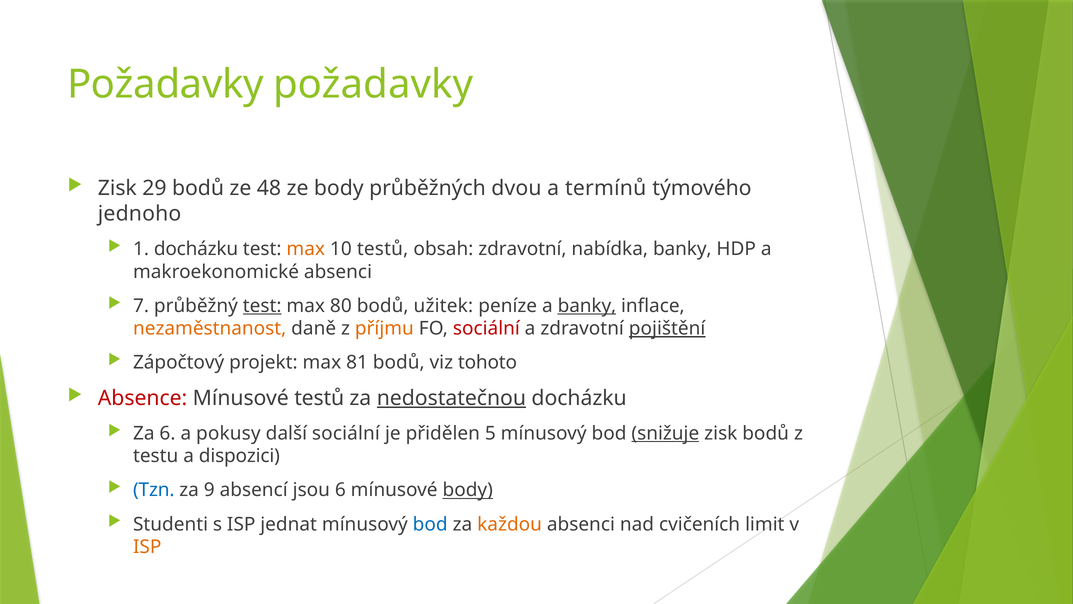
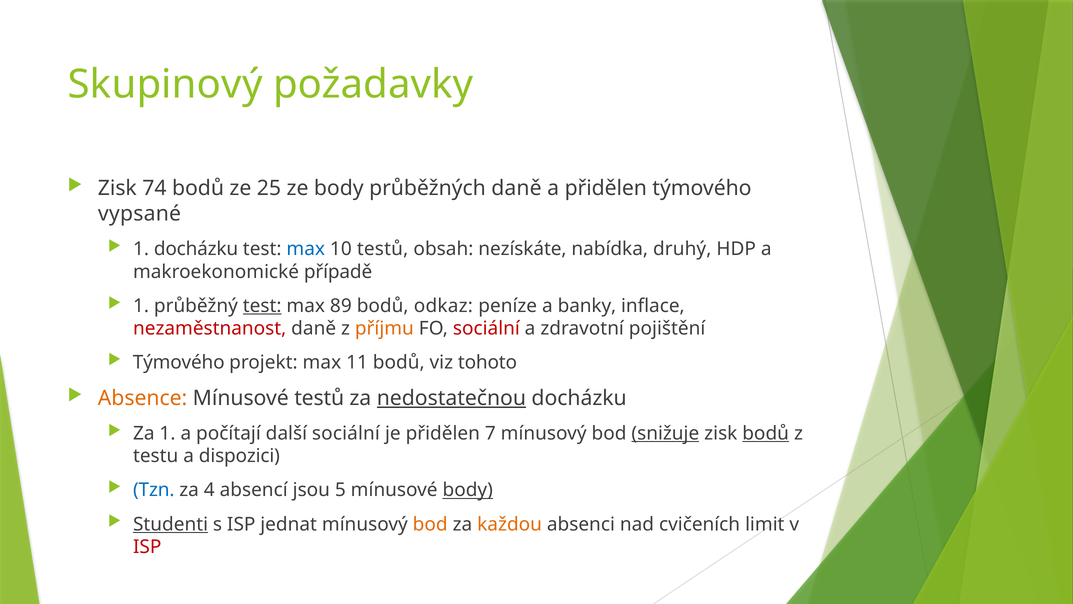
Požadavky at (165, 85): Požadavky -> Skupinový
29: 29 -> 74
48: 48 -> 25
průběžných dvou: dvou -> daně
a termínů: termínů -> přidělen
jednoho: jednoho -> vypsané
max at (306, 249) colour: orange -> blue
obsah zdravotní: zdravotní -> nezískáte
nabídka banky: banky -> druhý
makroekonomické absenci: absenci -> případě
7 at (141, 306): 7 -> 1
80: 80 -> 89
užitek: užitek -> odkaz
banky at (587, 306) underline: present -> none
nezaměstnanost colour: orange -> red
pojištění underline: present -> none
Zápočtový at (179, 362): Zápočtový -> Týmového
81: 81 -> 11
Absence colour: red -> orange
Za 6: 6 -> 1
pokusy: pokusy -> počítají
5: 5 -> 7
bodů at (766, 433) underline: none -> present
9: 9 -> 4
jsou 6: 6 -> 5
Studenti underline: none -> present
bod at (430, 524) colour: blue -> orange
ISP at (147, 547) colour: orange -> red
